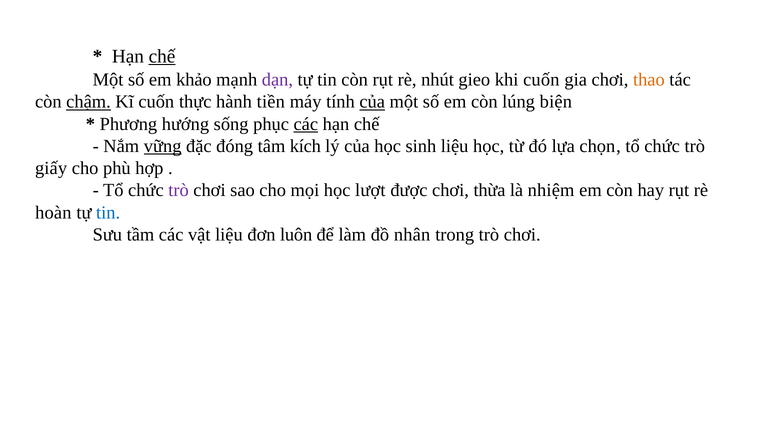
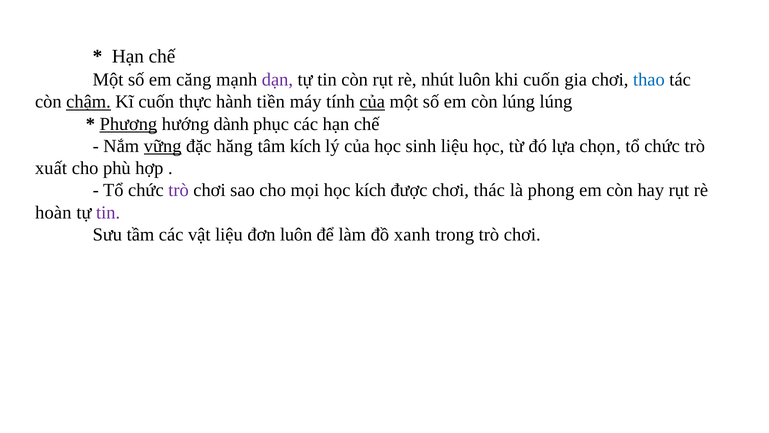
chế at (162, 56) underline: present -> none
khảo: khảo -> căng
nhút gieo: gieo -> luôn
thao colour: orange -> blue
lúng biện: biện -> lúng
Phương underline: none -> present
sống: sống -> dành
các at (306, 124) underline: present -> none
đóng: đóng -> hăng
giấy: giấy -> xuất
học lượt: lượt -> kích
thừa: thừa -> thác
nhiệm: nhiệm -> phong
tin at (108, 212) colour: blue -> purple
nhân: nhân -> xanh
